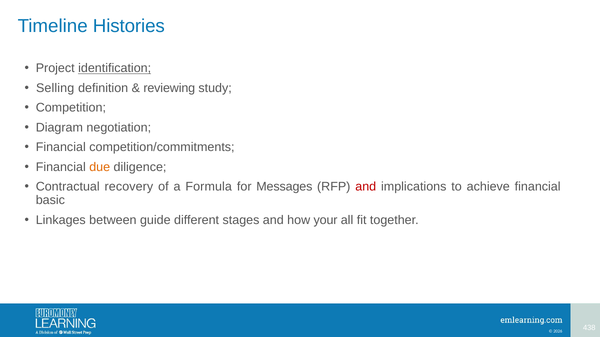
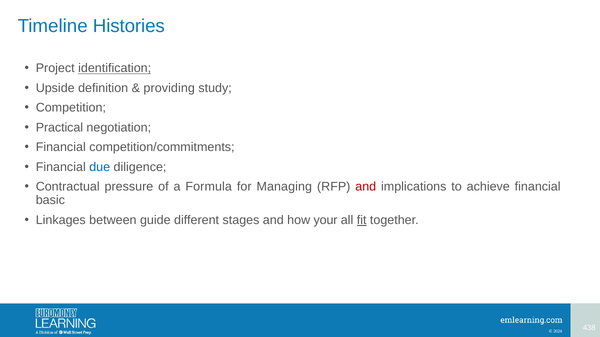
Selling: Selling -> Upside
reviewing: reviewing -> providing
Diagram: Diagram -> Practical
due colour: orange -> blue
recovery: recovery -> pressure
Messages: Messages -> Managing
fit underline: none -> present
